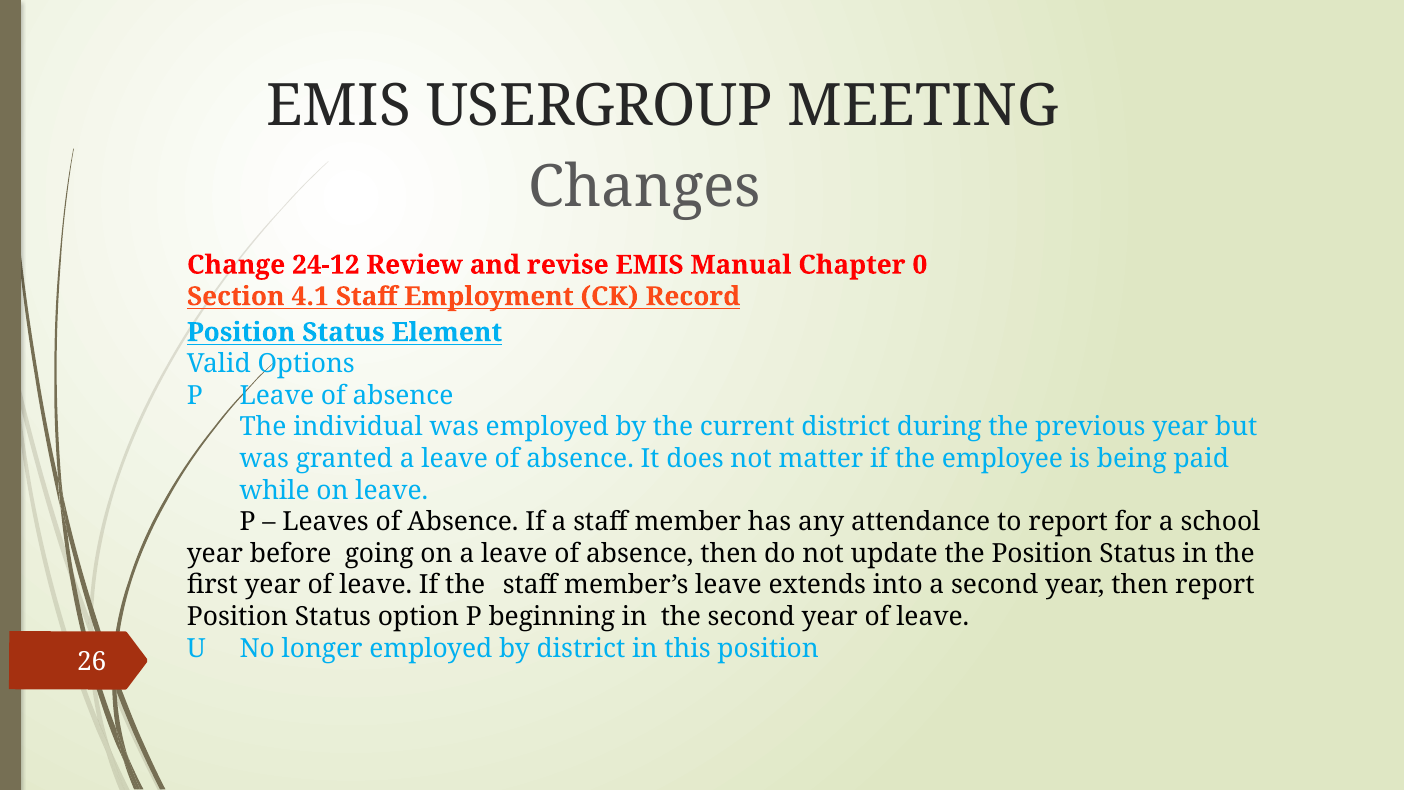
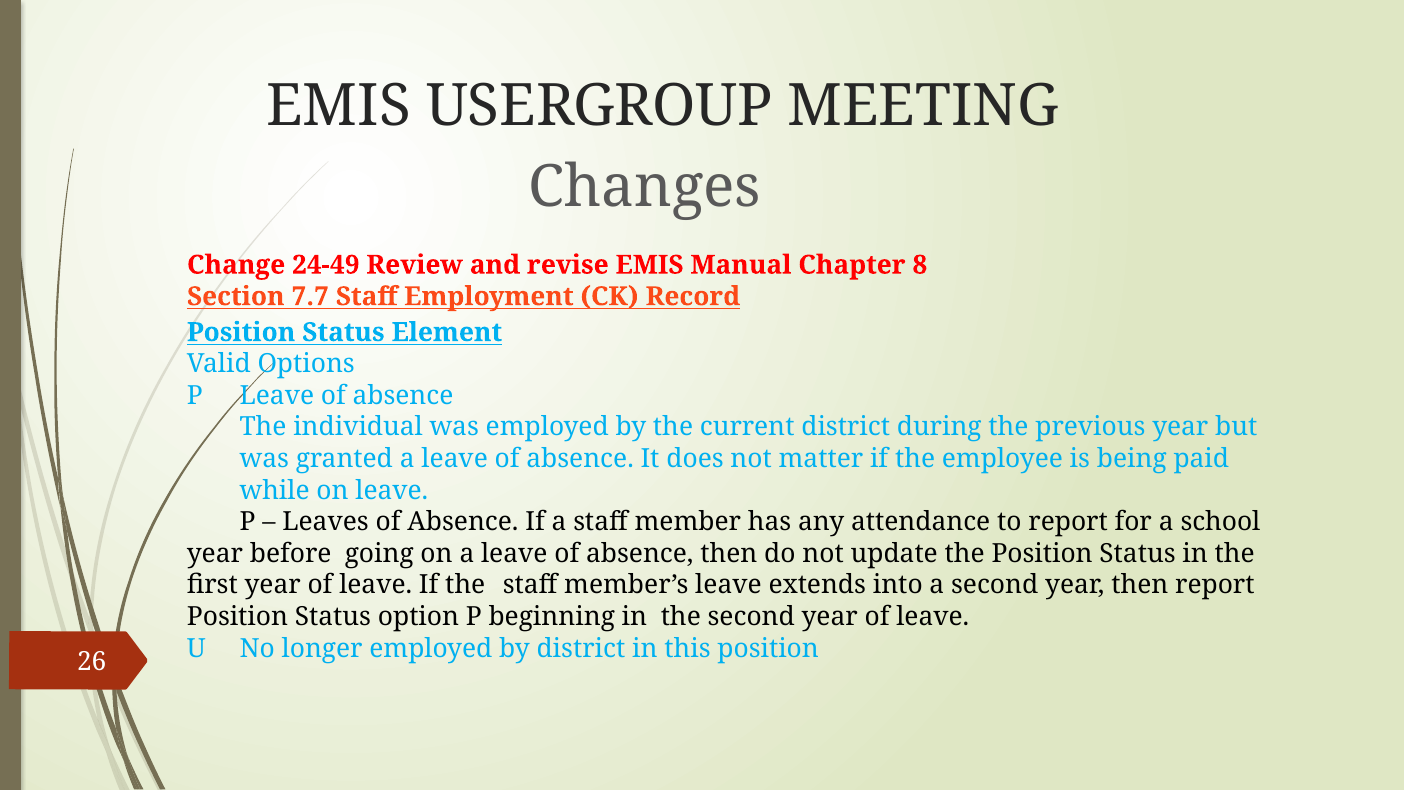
24-12: 24-12 -> 24-49
0: 0 -> 8
4.1: 4.1 -> 7.7
